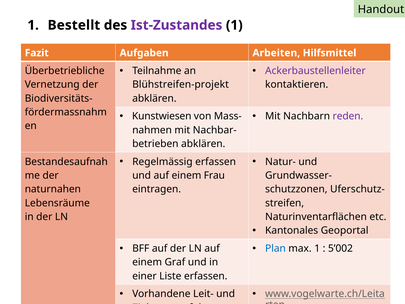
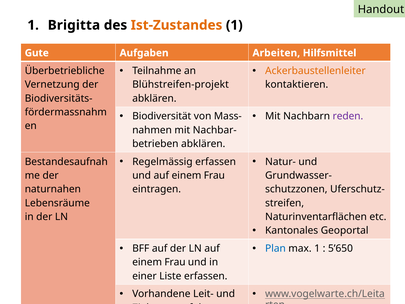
Bestellt: Bestellt -> Brigitta
Ist-Zustandes colour: purple -> orange
Fazit: Fazit -> Gute
Ackerbaustellenleiter colour: purple -> orange
Kunstwiesen at (162, 116): Kunstwiesen -> Biodiversität
5’002: 5’002 -> 5’650
Graf at (175, 262): Graf -> Frau
